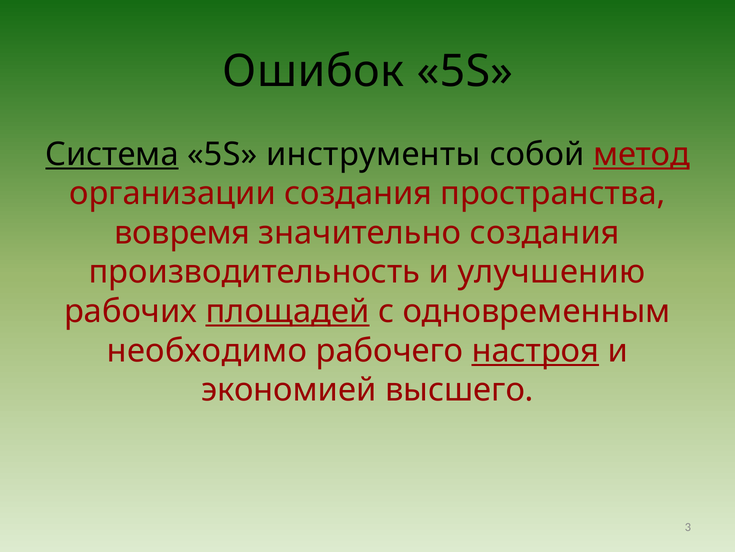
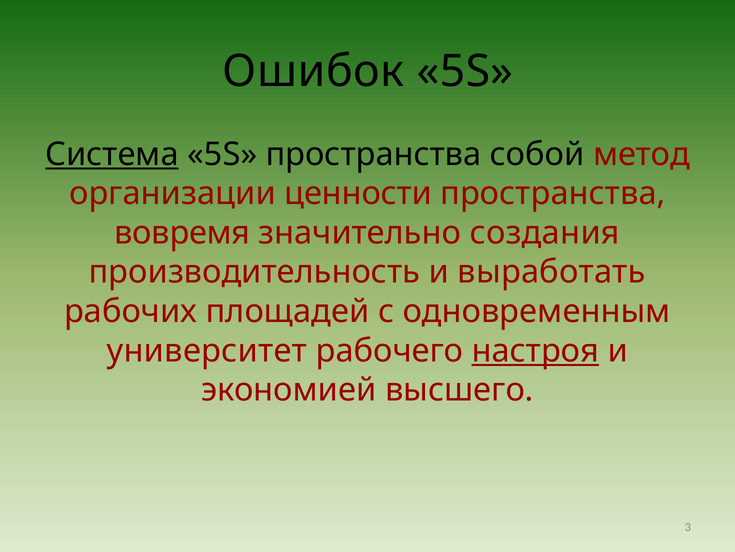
5S инструменты: инструменты -> пространства
метод underline: present -> none
организации создания: создания -> ценности
улучшению: улучшению -> выработать
площадей underline: present -> none
необходимо: необходимо -> университет
